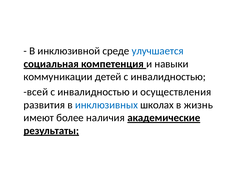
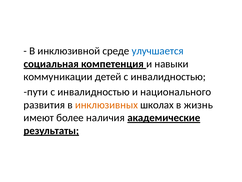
всей: всей -> пути
осуществления: осуществления -> национального
инклюзивных colour: blue -> orange
